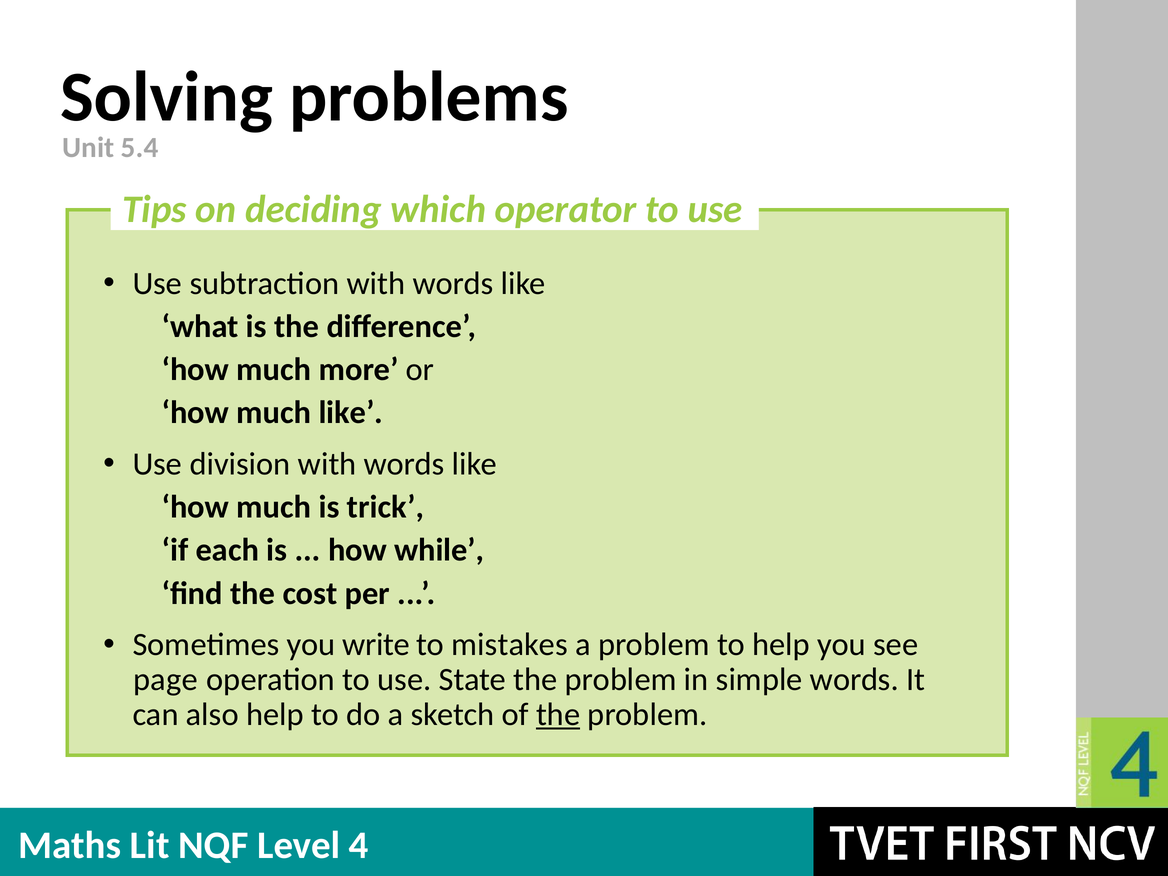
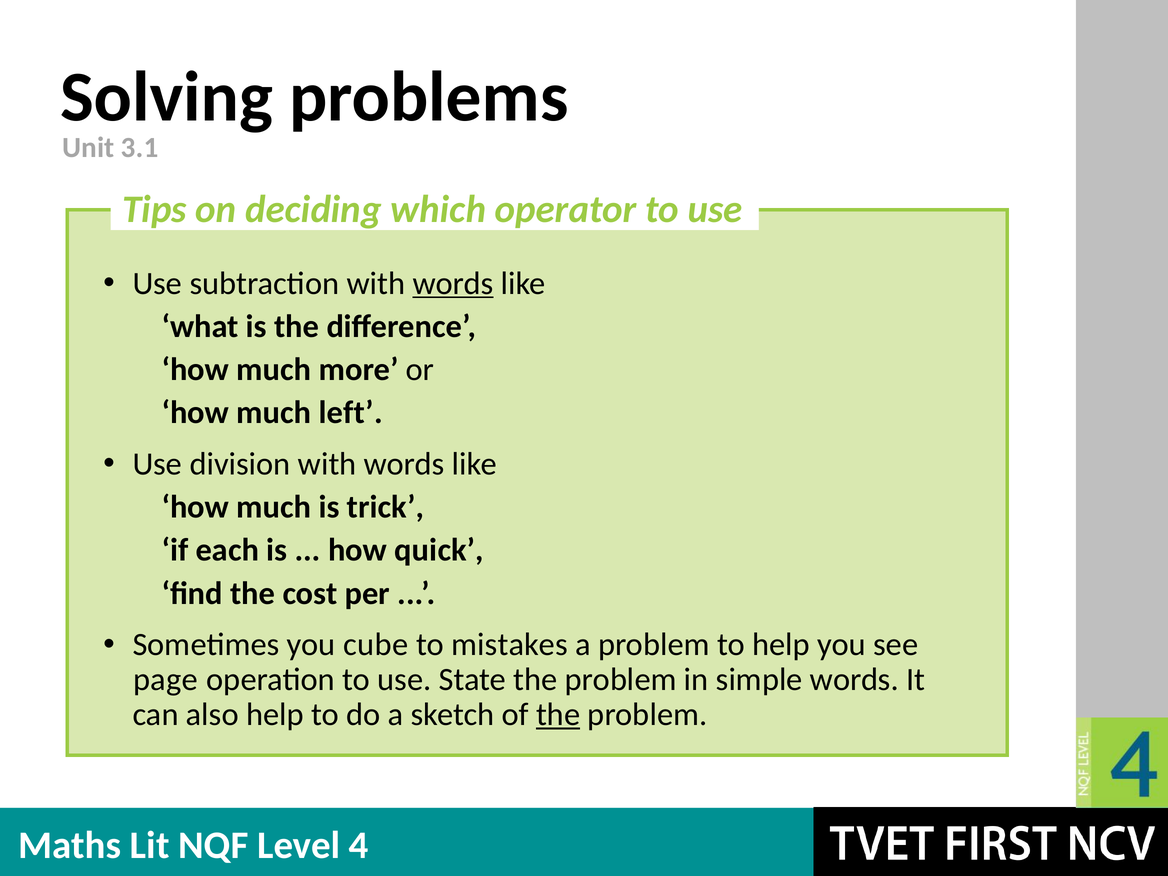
5.4: 5.4 -> 3.1
words at (453, 283) underline: none -> present
much like: like -> left
while: while -> quick
write: write -> cube
